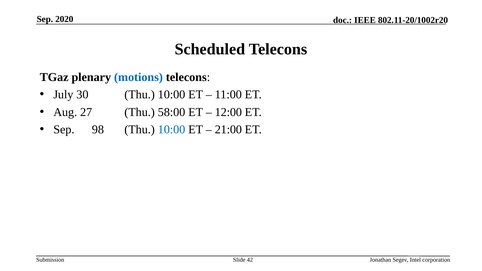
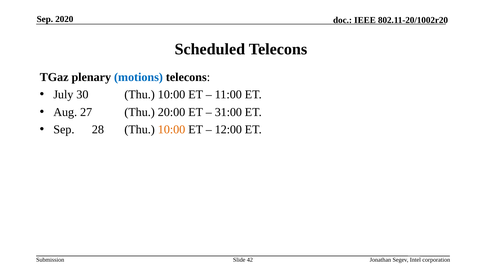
58:00: 58:00 -> 20:00
12:00: 12:00 -> 31:00
98: 98 -> 28
10:00 at (172, 130) colour: blue -> orange
21:00: 21:00 -> 12:00
